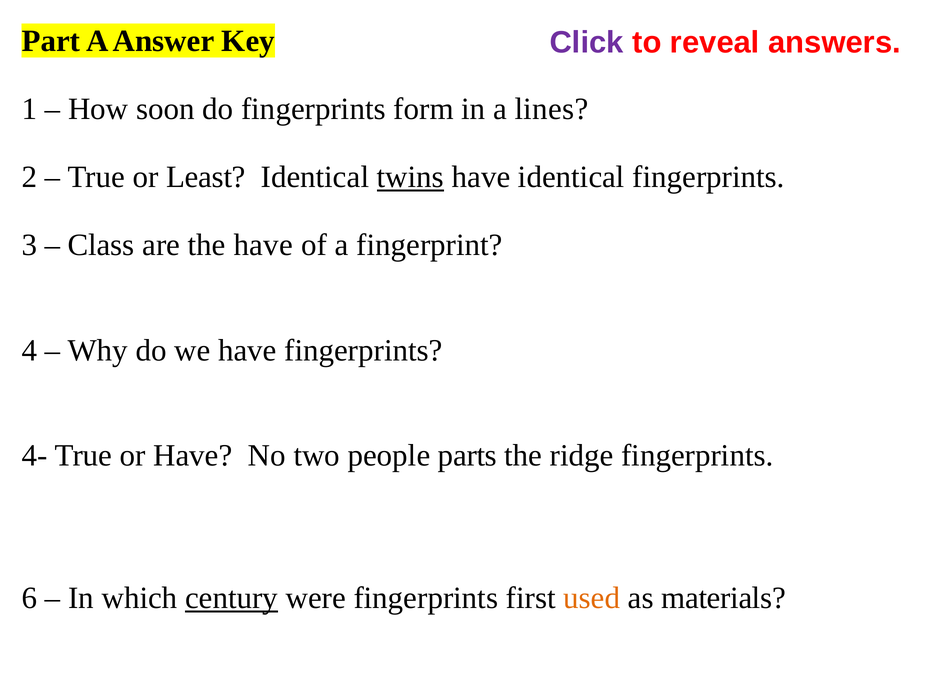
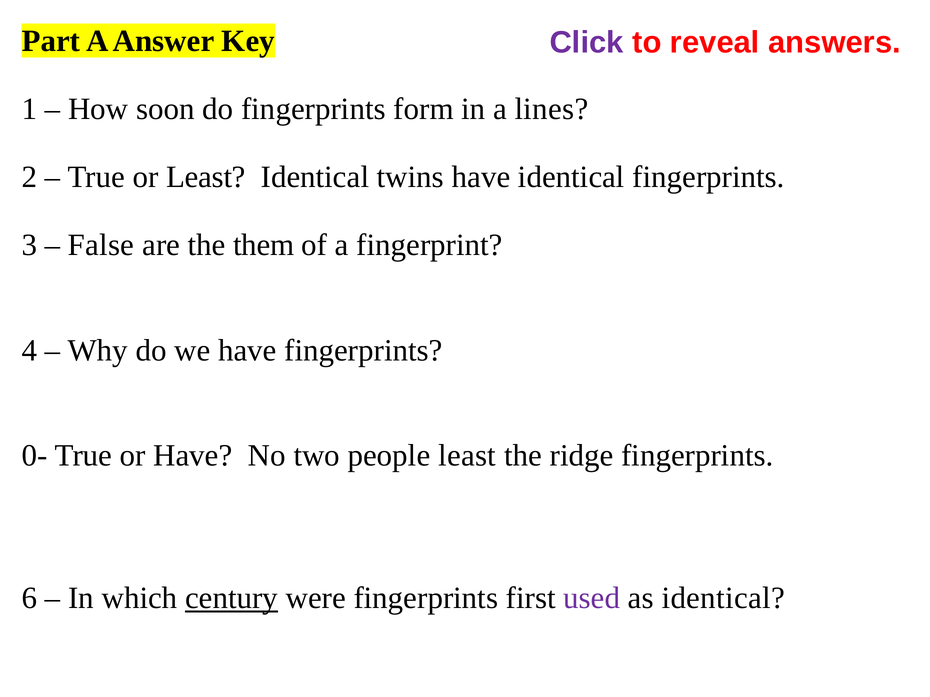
twins underline: present -> none
Class at (101, 245): Class -> False
the have: have -> them
4-: 4- -> 0-
people parts: parts -> least
used colour: orange -> purple
as materials: materials -> identical
